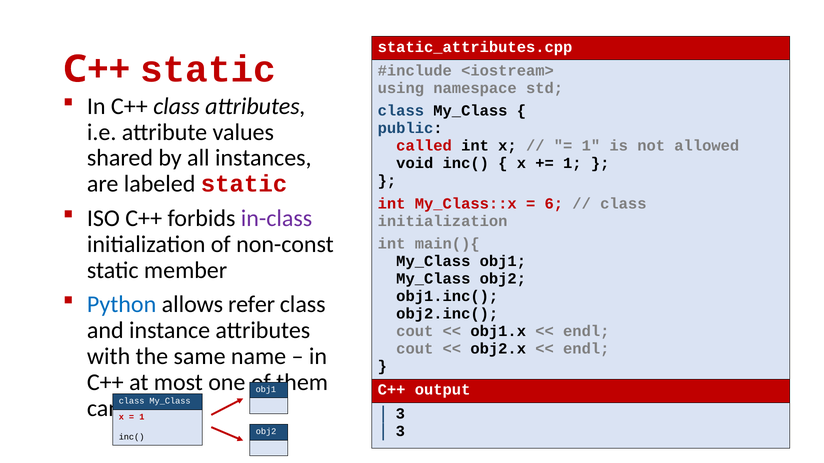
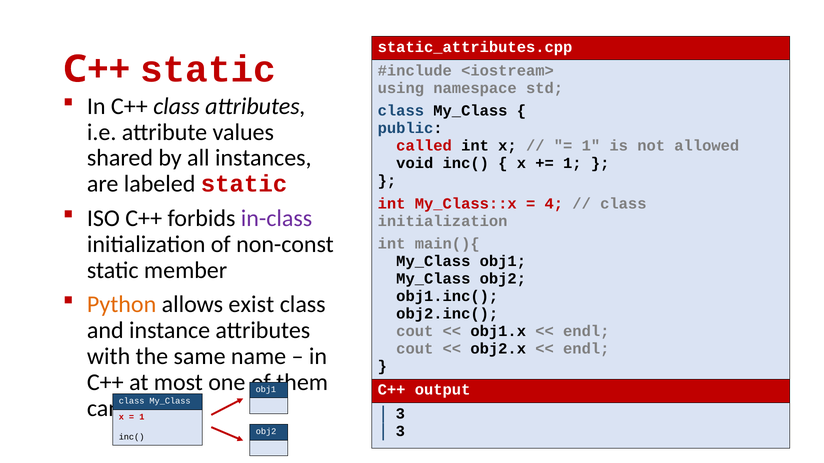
6: 6 -> 4
Python colour: blue -> orange
allows refer: refer -> exist
